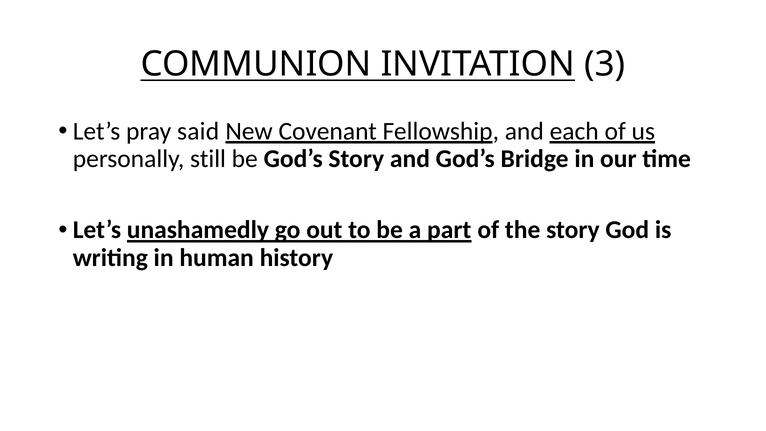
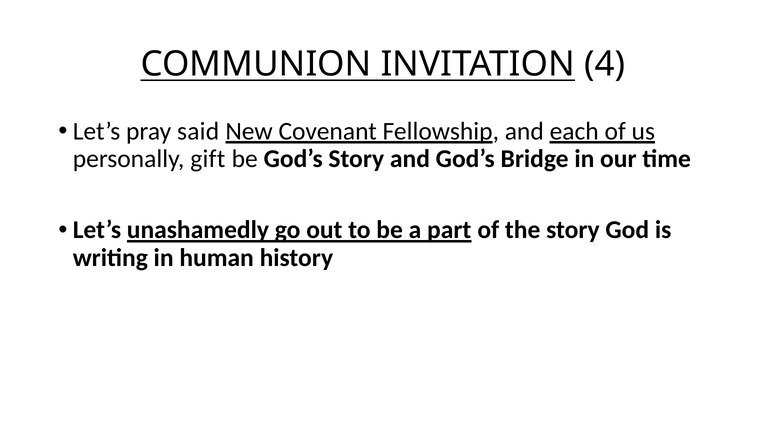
3: 3 -> 4
still: still -> gift
